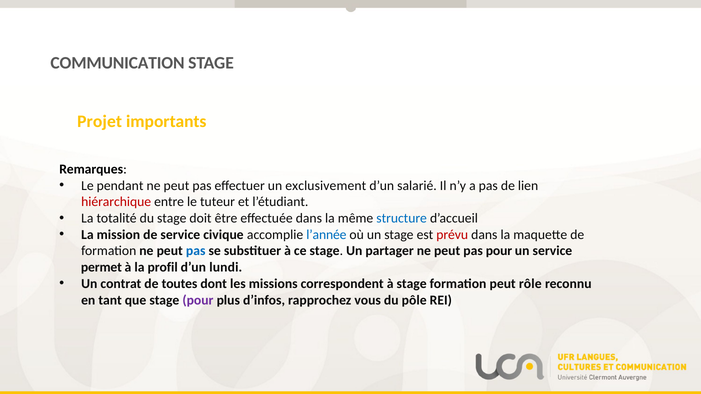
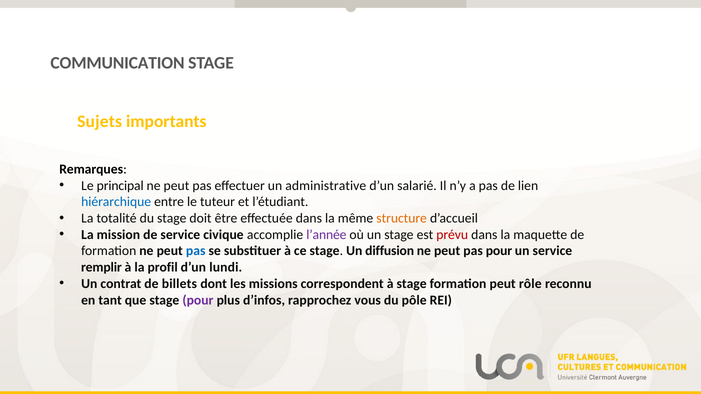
Projet: Projet -> Sujets
pendant: pendant -> principal
exclusivement: exclusivement -> administrative
hiérarchique colour: red -> blue
structure colour: blue -> orange
l’année colour: blue -> purple
partager: partager -> diffusion
permet: permet -> remplir
toutes: toutes -> billets
